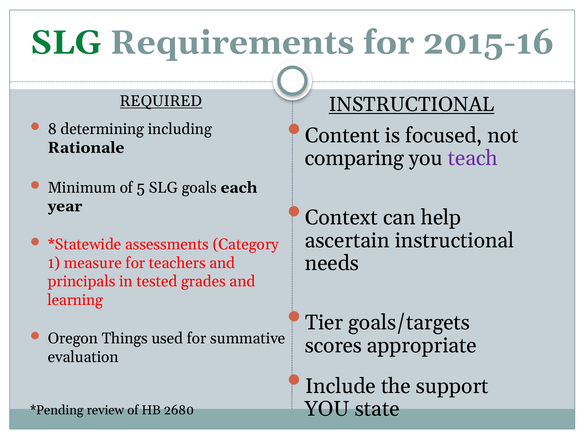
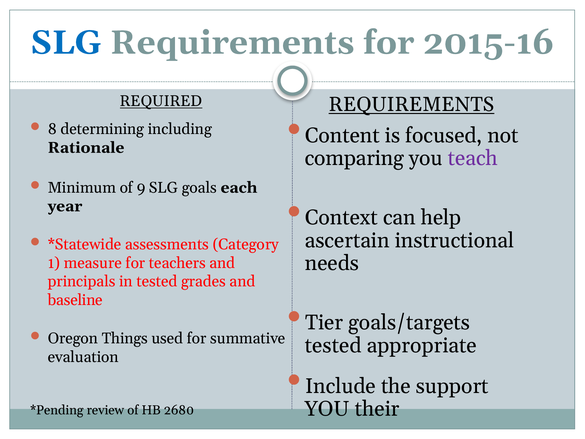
SLG at (66, 43) colour: green -> blue
INSTRUCTIONAL at (412, 104): INSTRUCTIONAL -> REQUIREMENTS
5: 5 -> 9
learning: learning -> baseline
scores at (333, 345): scores -> tested
state: state -> their
